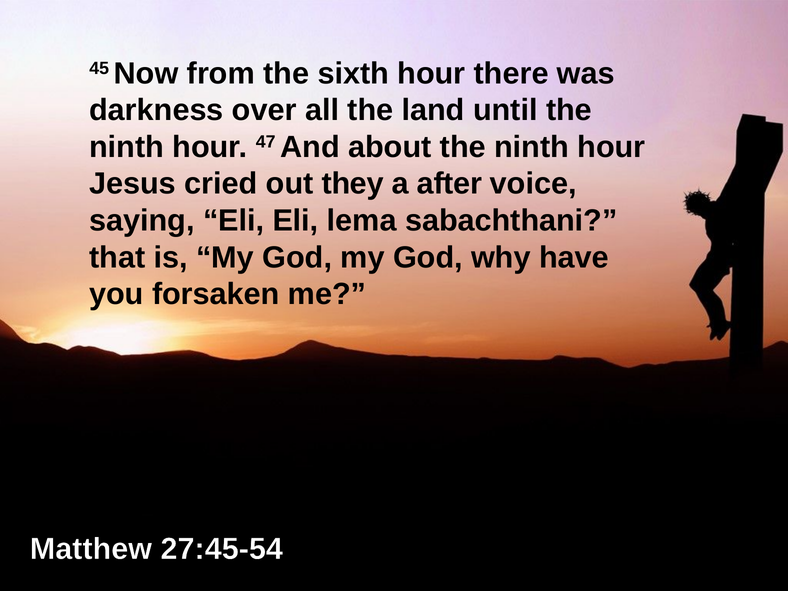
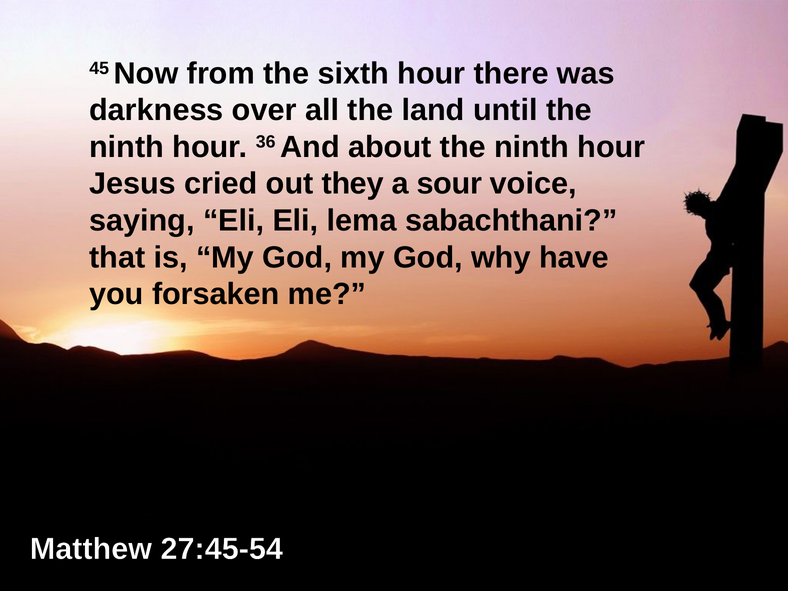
47: 47 -> 36
after: after -> sour
